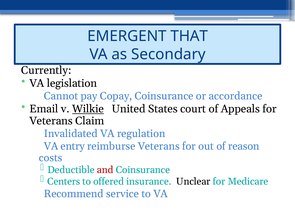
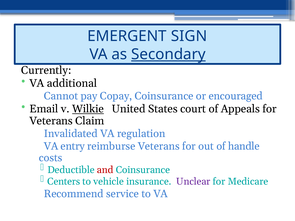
THAT: THAT -> SIGN
Secondary at (168, 54) underline: none -> present
legislation: legislation -> additional
accordance: accordance -> encouraged
reason: reason -> handle
offered: offered -> vehicle
Unclear colour: black -> purple
